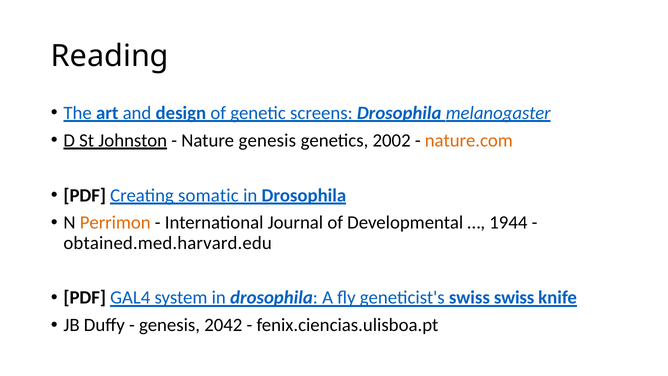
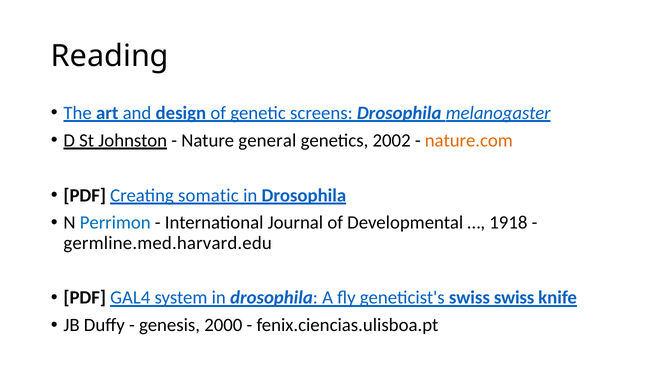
Nature genesis: genesis -> general
Perrimon colour: orange -> blue
1944: 1944 -> 1918
obtained.med.harvard.edu: obtained.med.harvard.edu -> germline.med.harvard.edu
2042: 2042 -> 2000
